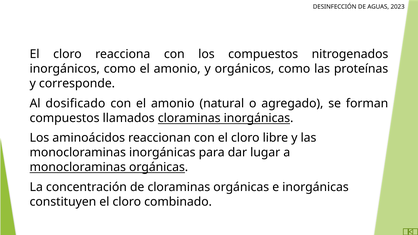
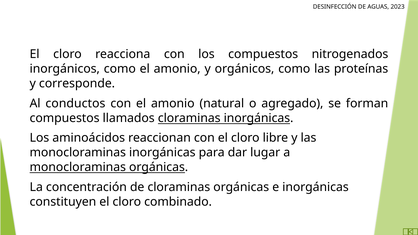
dosificado: dosificado -> conductos
